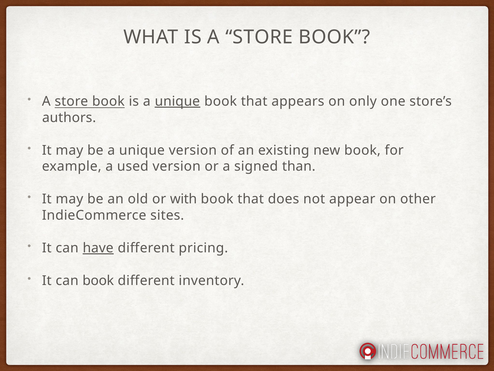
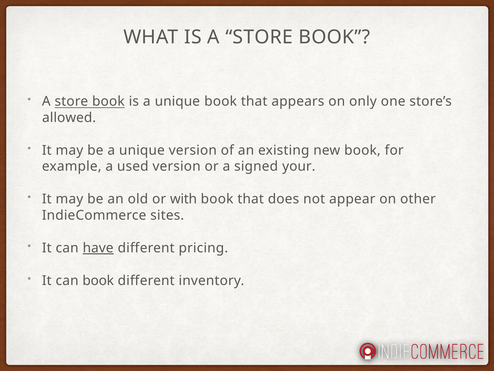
unique at (177, 101) underline: present -> none
authors: authors -> allowed
than: than -> your
